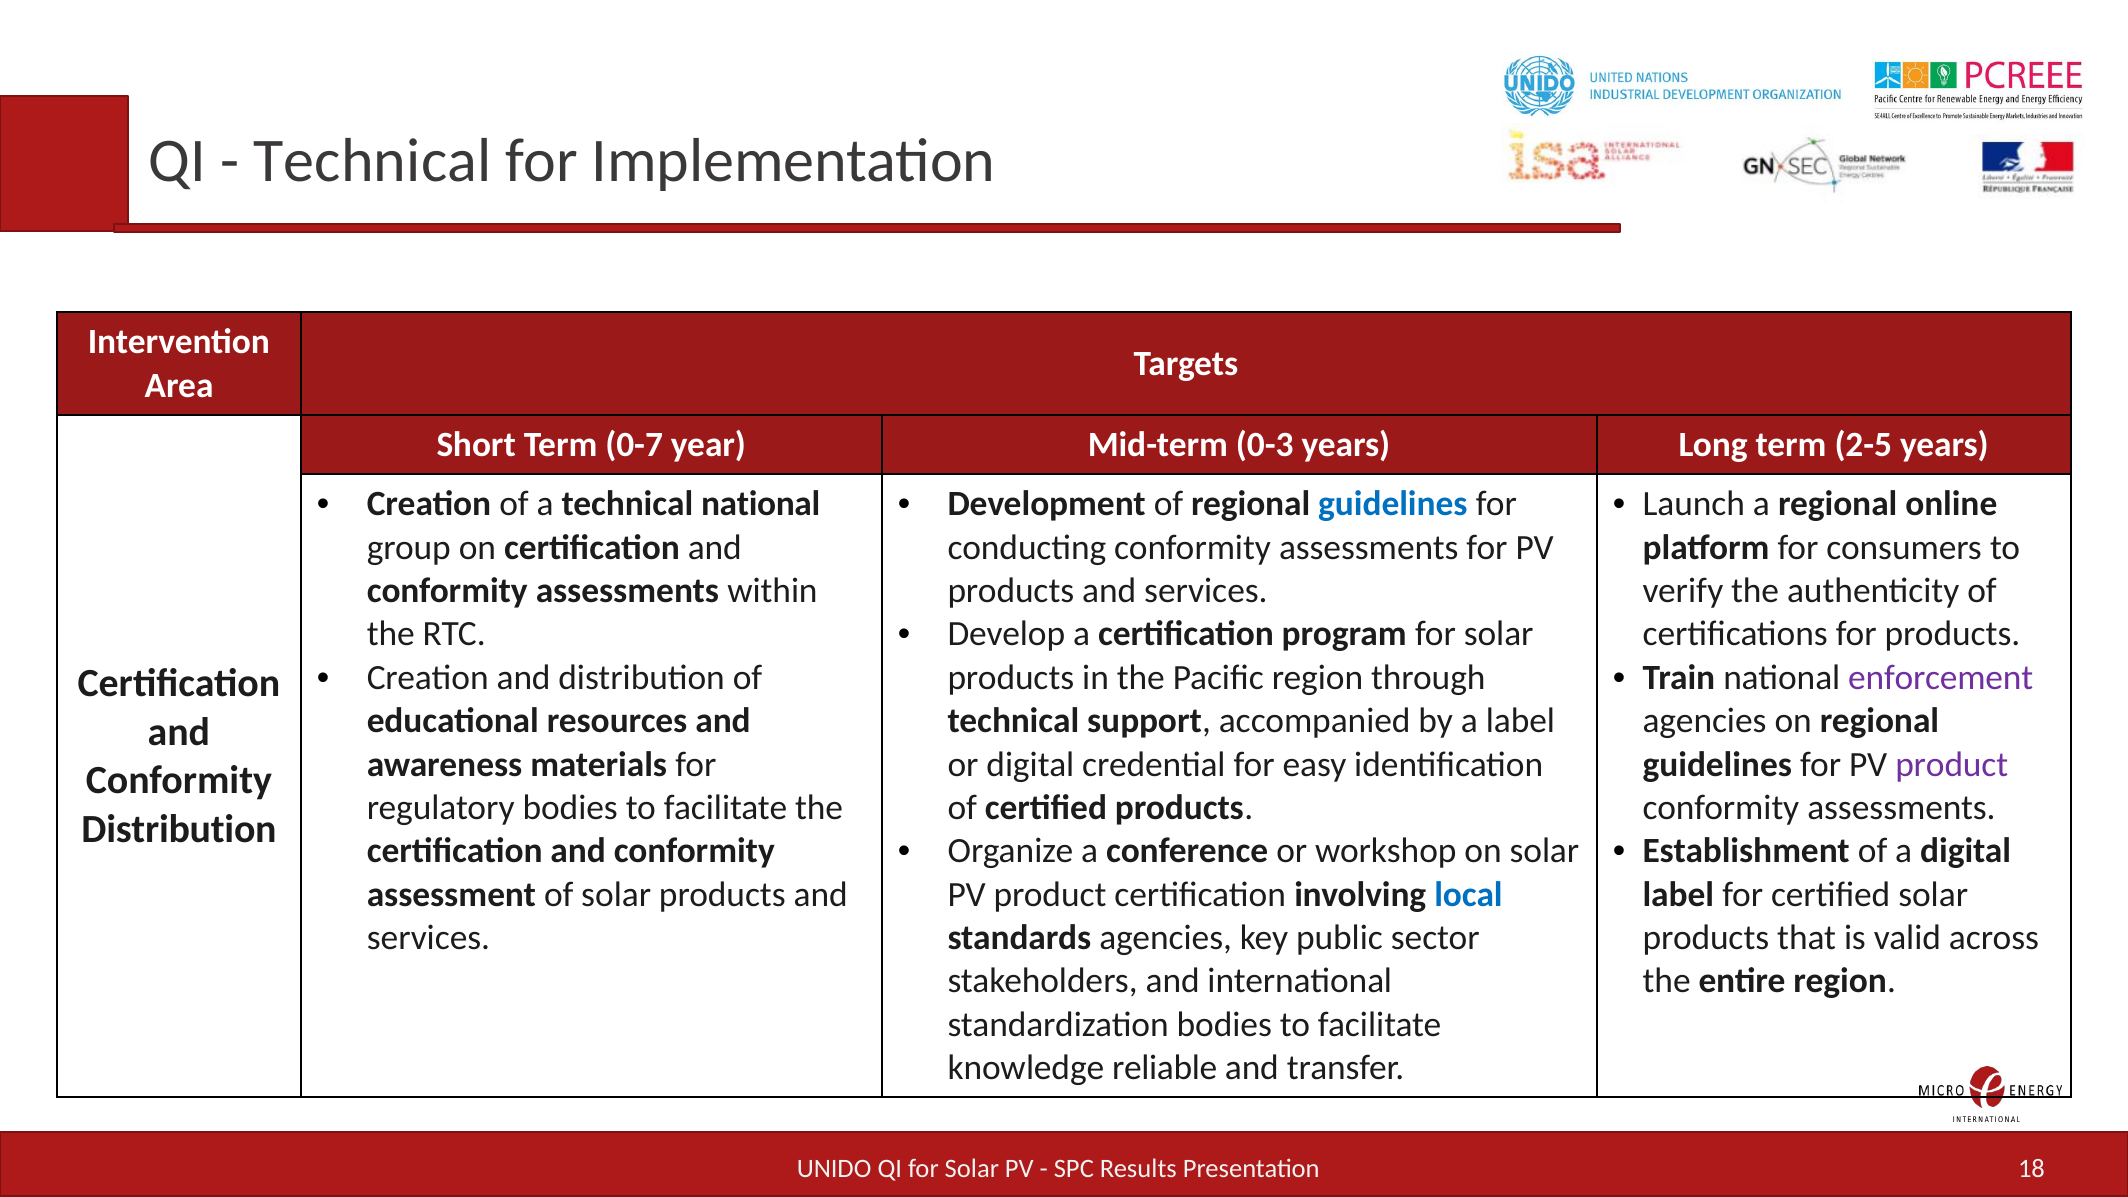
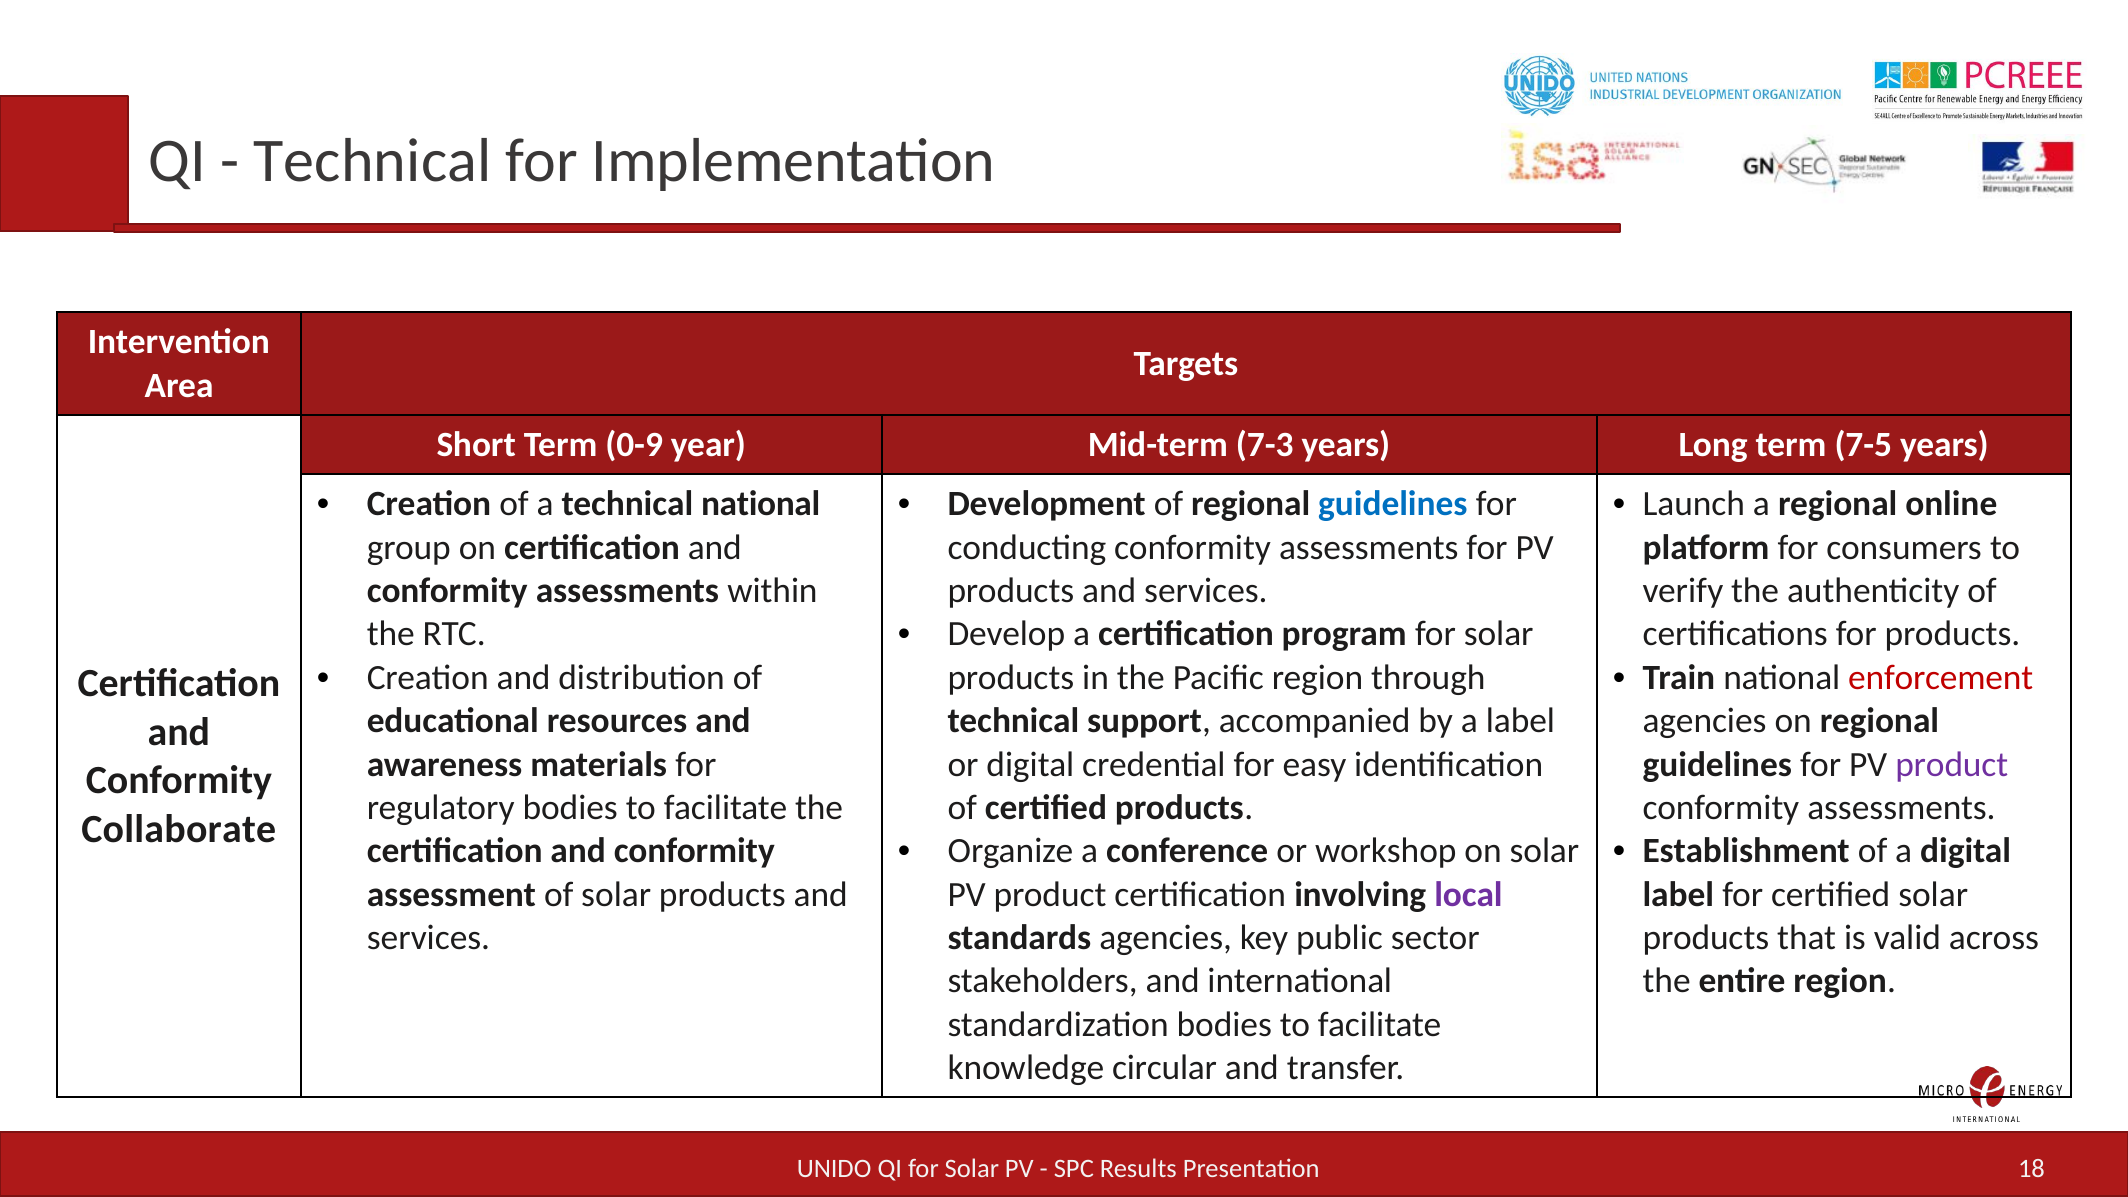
0-7: 0-7 -> 0-9
0-3: 0-3 -> 7-3
2-5: 2-5 -> 7-5
enforcement colour: purple -> red
Distribution at (179, 829): Distribution -> Collaborate
local colour: blue -> purple
reliable: reliable -> circular
